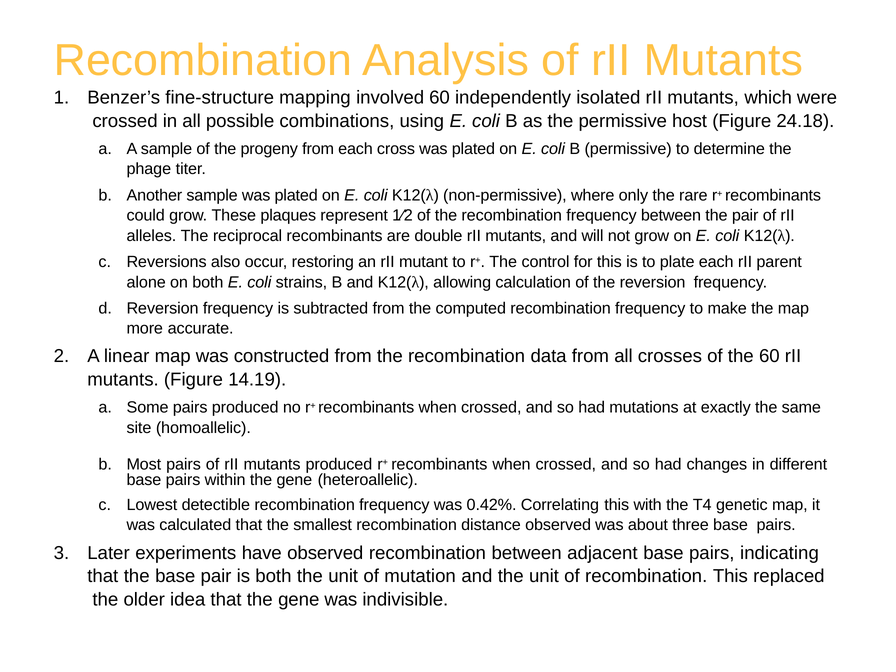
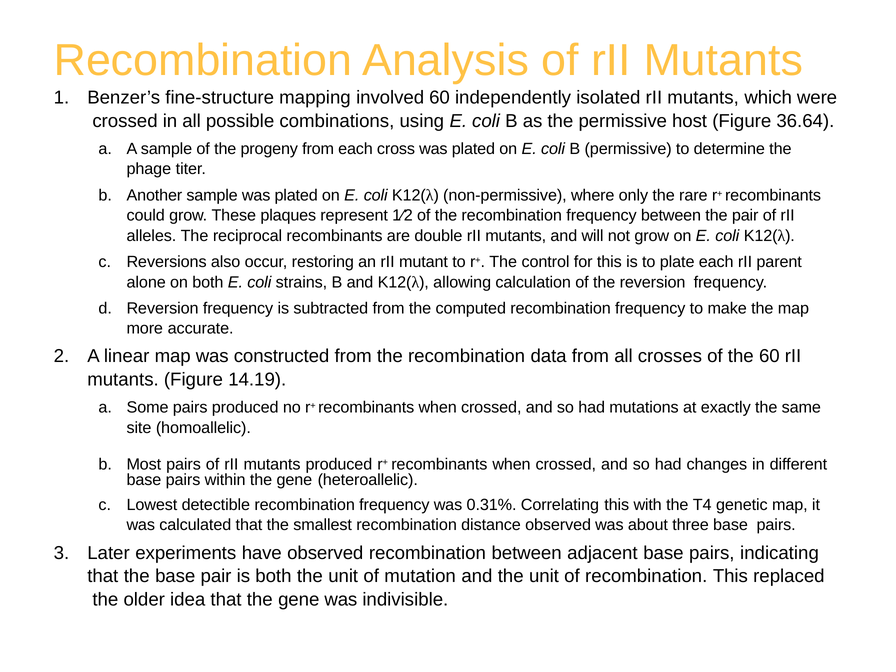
24.18: 24.18 -> 36.64
0.42%: 0.42% -> 0.31%
